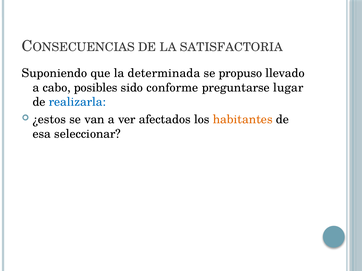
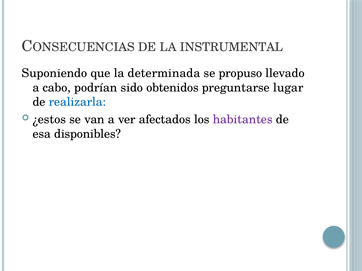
SATISFACTORIA: SATISFACTORIA -> INSTRUMENTAL
posibles: posibles -> podrían
conforme: conforme -> obtenidos
habitantes colour: orange -> purple
seleccionar: seleccionar -> disponibles
